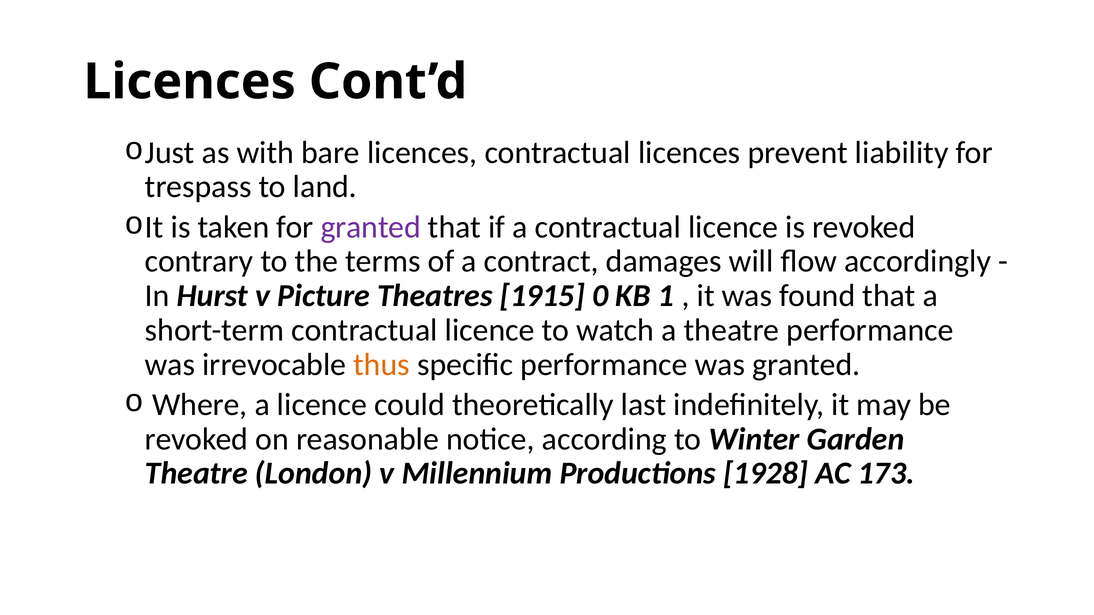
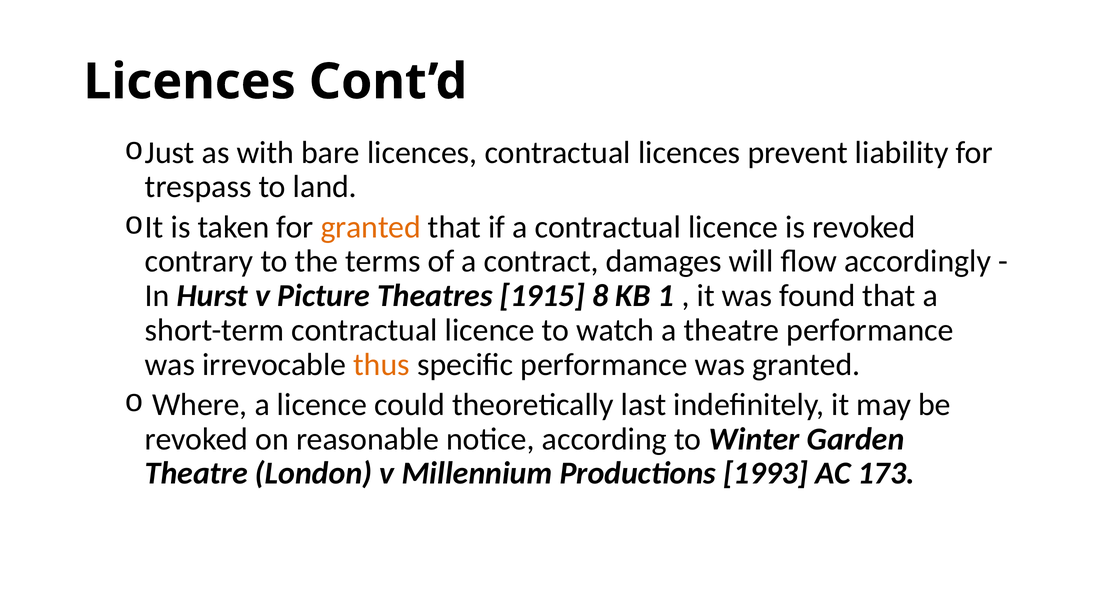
granted at (371, 227) colour: purple -> orange
0: 0 -> 8
1928: 1928 -> 1993
